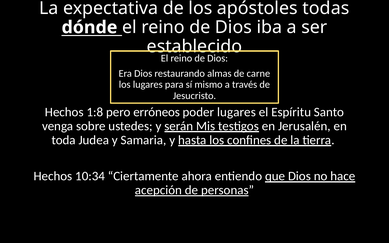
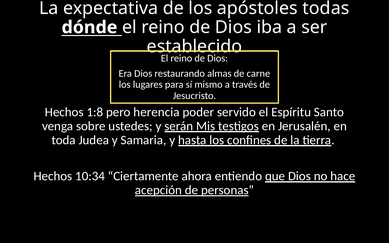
erróneos: erróneos -> herencia
poder lugares: lugares -> servido
